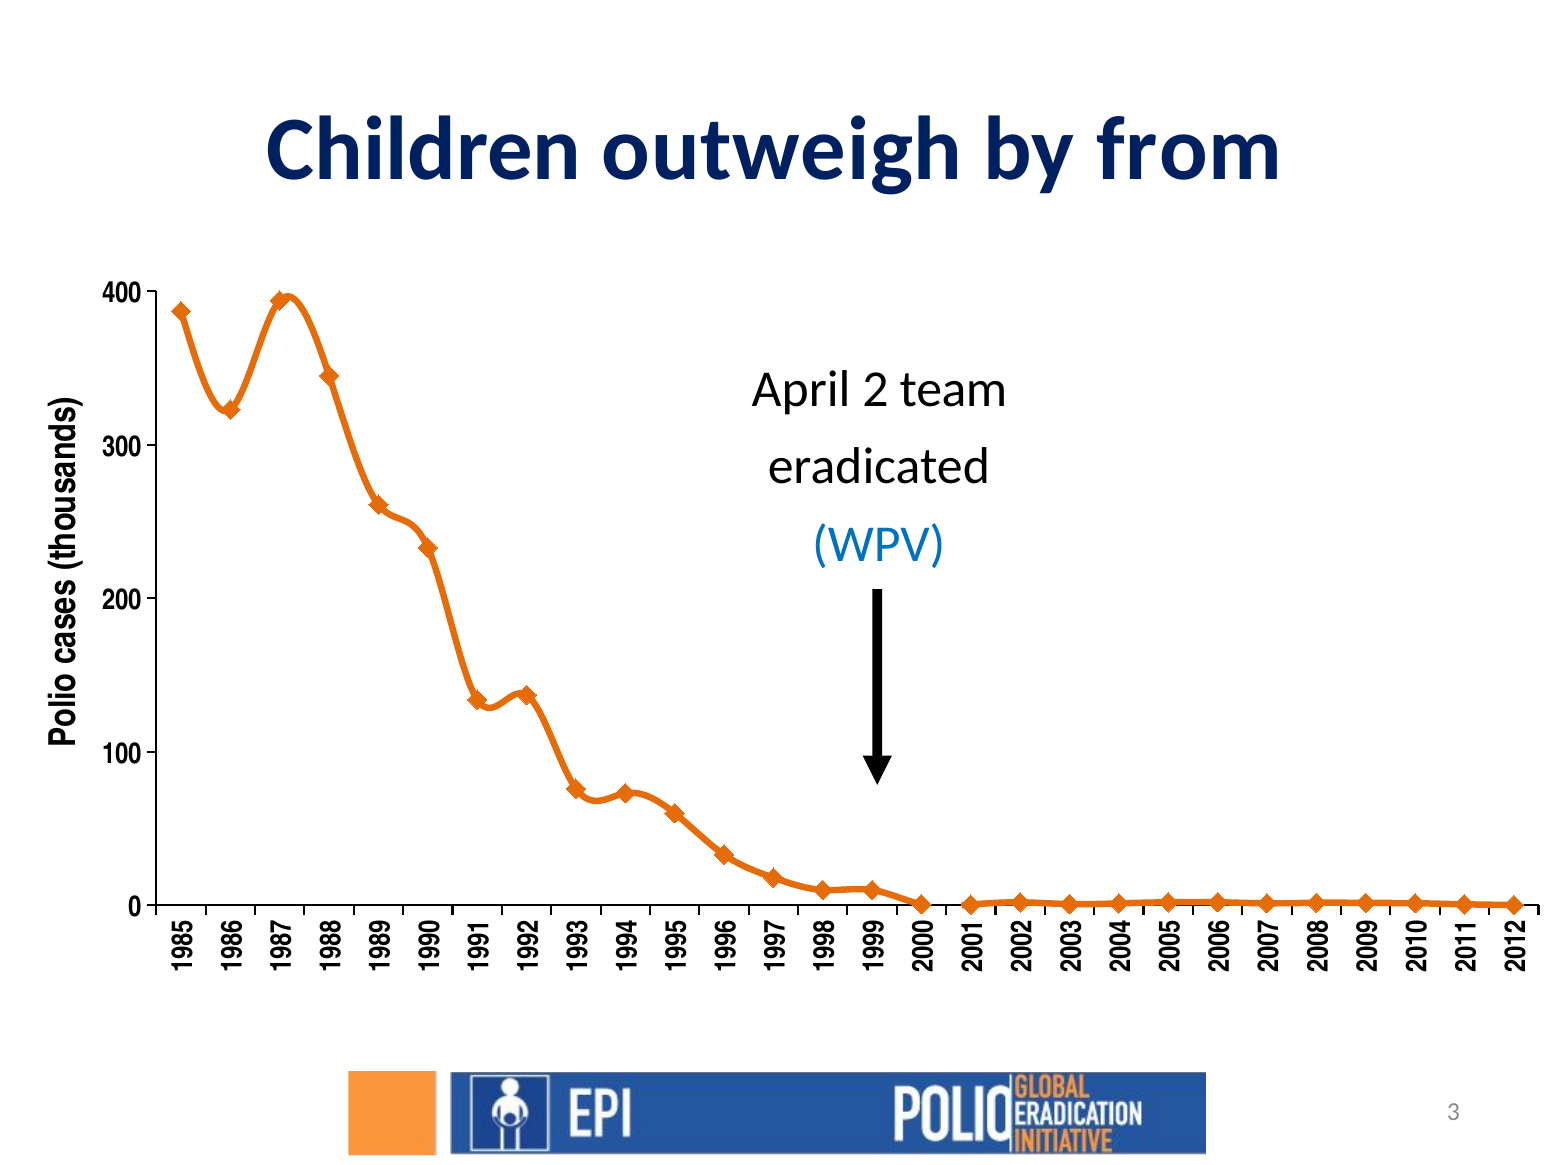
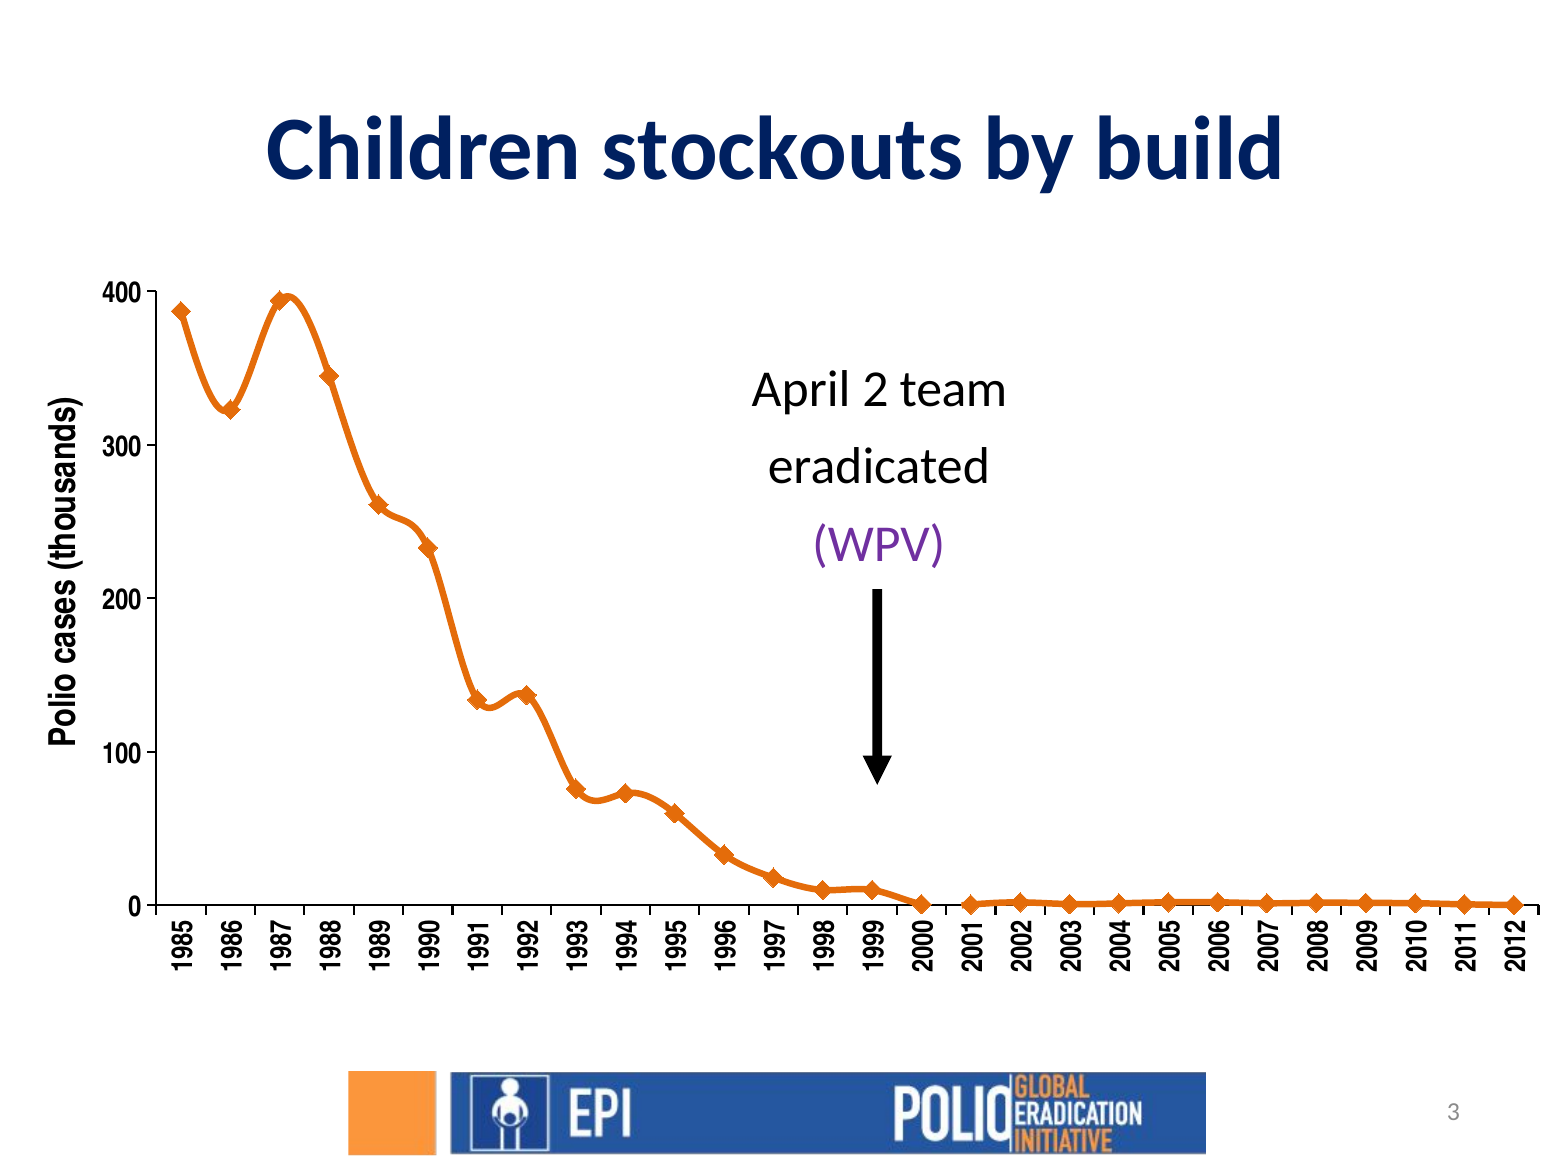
outweigh: outweigh -> stockouts
from: from -> build
WPV colour: blue -> purple
